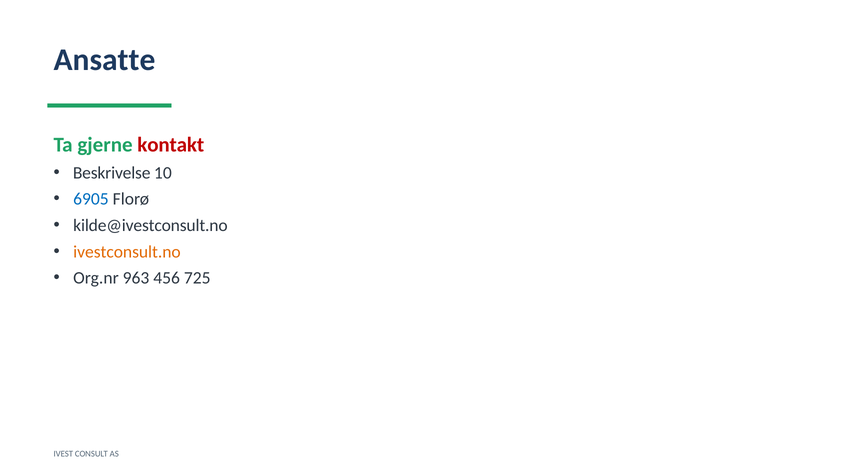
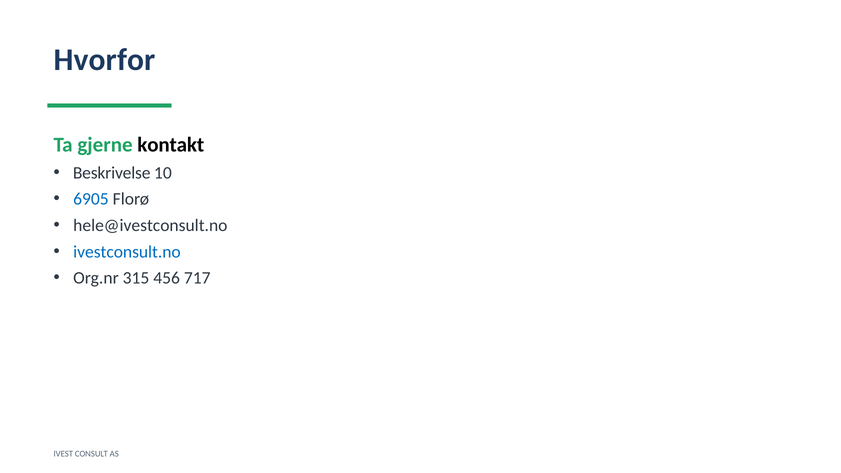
Ansatte: Ansatte -> Hvorfor
kontakt colour: red -> black
kilde@ivestconsult.no: kilde@ivestconsult.no -> hele@ivestconsult.no
ivestconsult.no colour: orange -> blue
963: 963 -> 315
725: 725 -> 717
